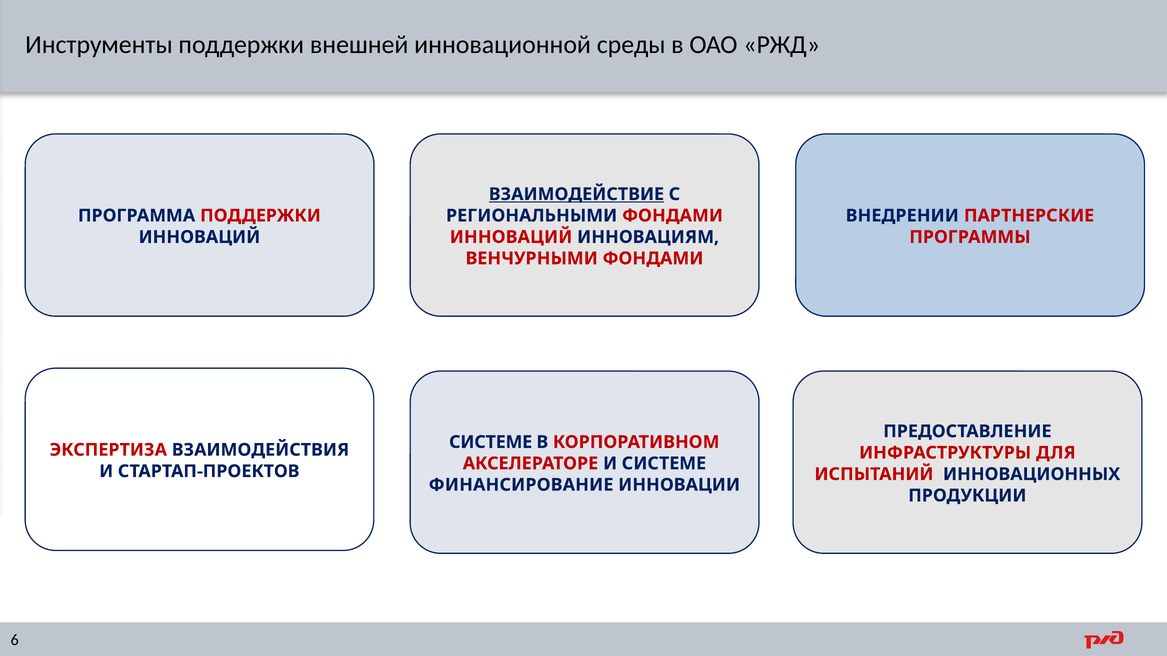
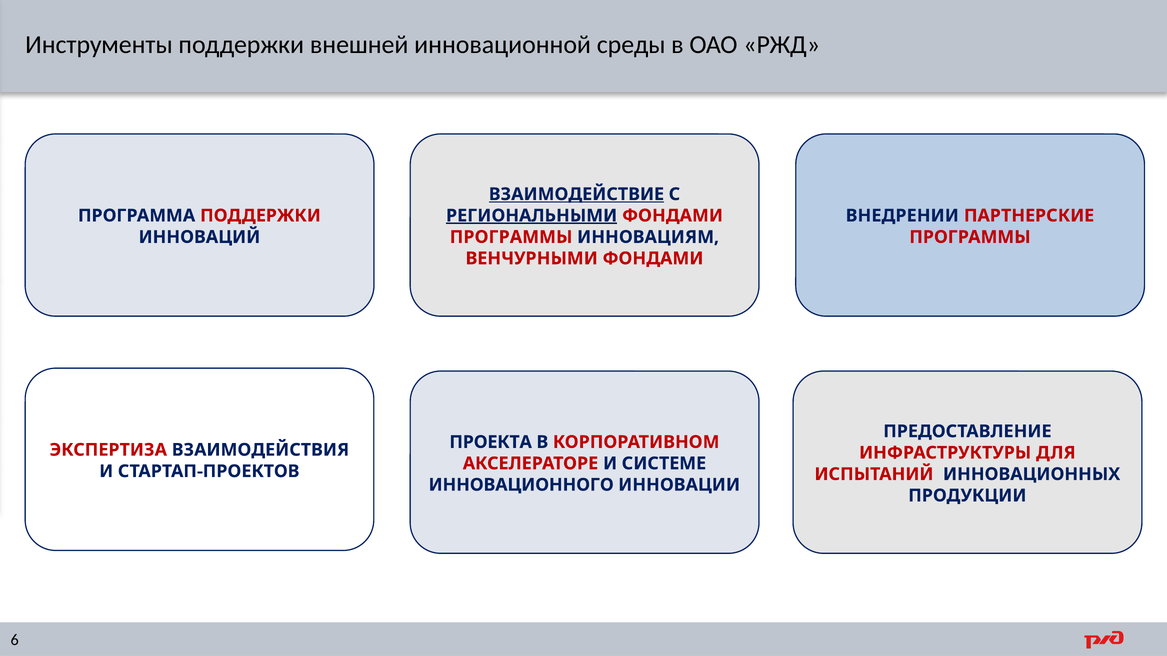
РЕГИОНАЛЬНЫМИ underline: none -> present
ИННОВАЦИЙ at (511, 237): ИННОВАЦИЙ -> ПРОГРАММЫ
СИСТЕМЕ at (491, 442): СИСТЕМЕ -> ПРОЕКТА
ФИНАНСИРОВАНИЕ: ФИНАНСИРОВАНИЕ -> ИННОВАЦИОННОГО
